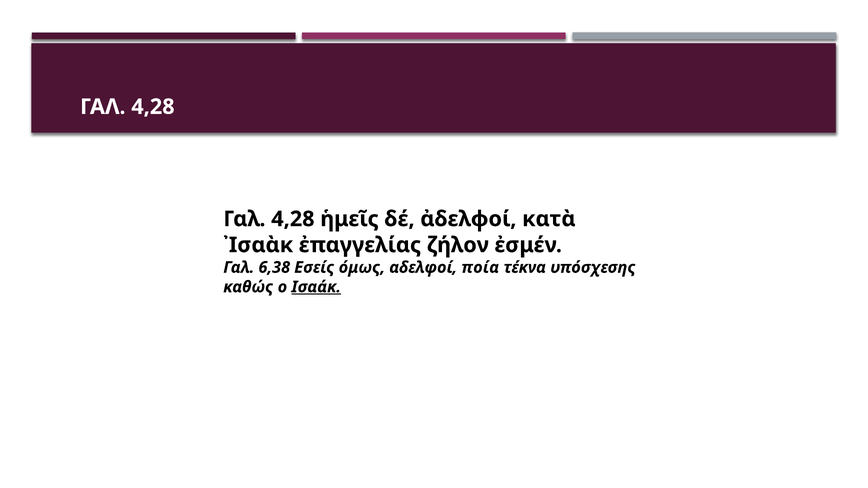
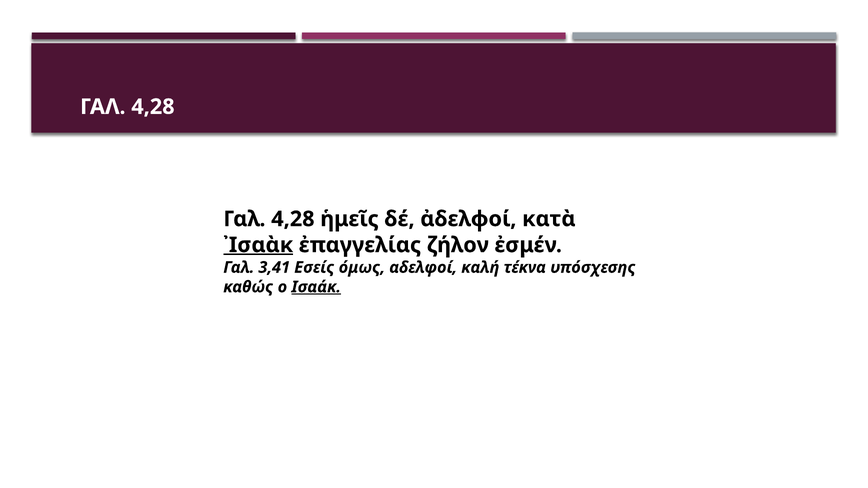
᾿Ισαὰκ underline: none -> present
6,38: 6,38 -> 3,41
ποία: ποία -> καλή
